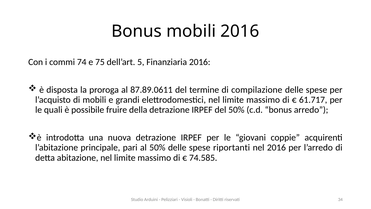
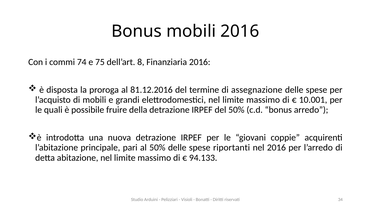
5: 5 -> 8
87.89.0611: 87.89.0611 -> 81.12.2016
compilazione: compilazione -> assegnazione
61.717: 61.717 -> 10.001
74.585: 74.585 -> 94.133
